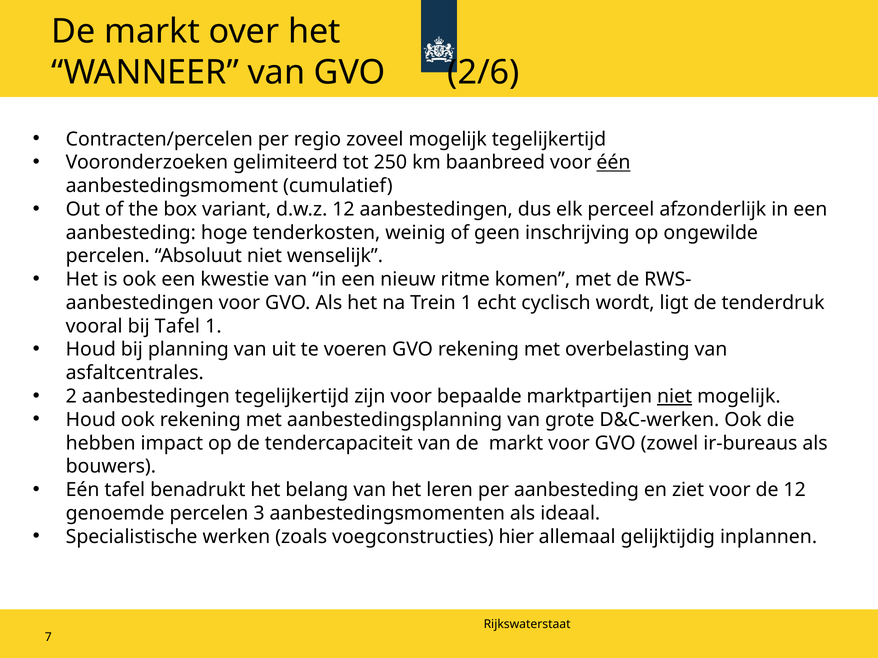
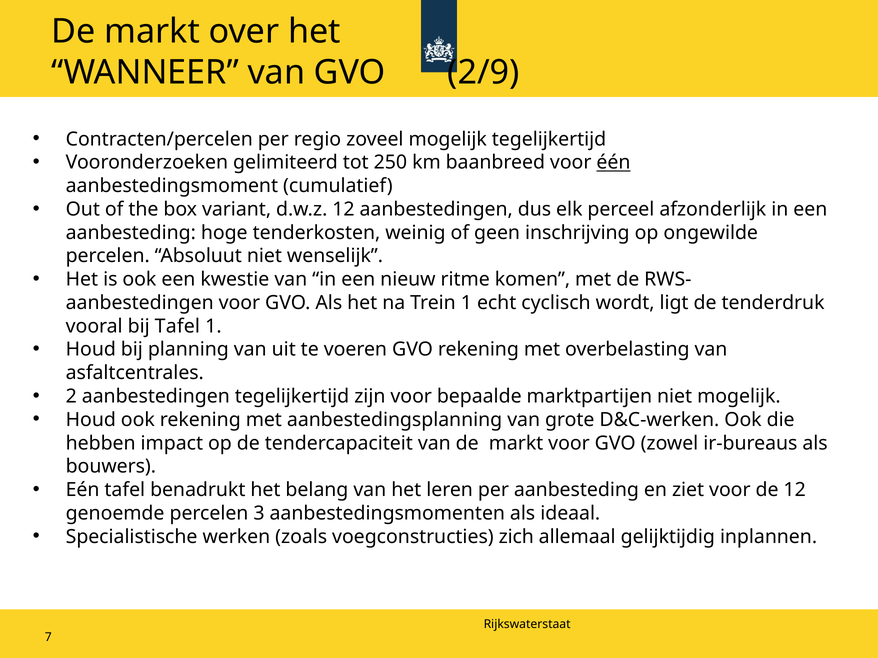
2/6: 2/6 -> 2/9
niet at (675, 397) underline: present -> none
hier: hier -> zich
